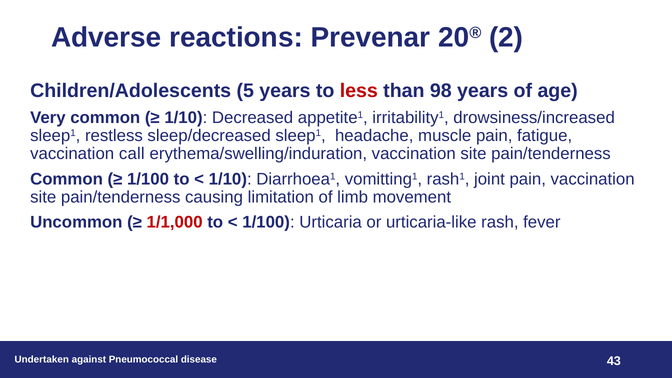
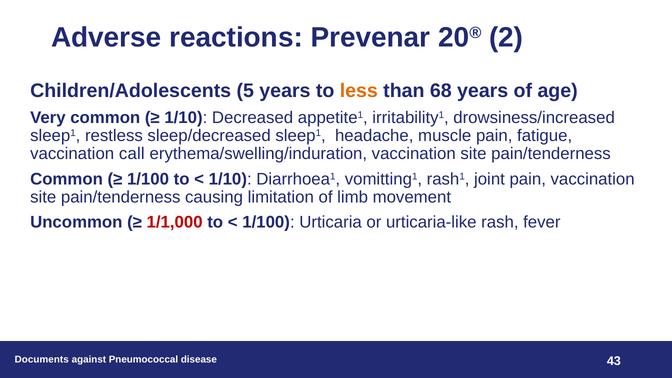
less colour: red -> orange
98: 98 -> 68
Undertaken: Undertaken -> Documents
